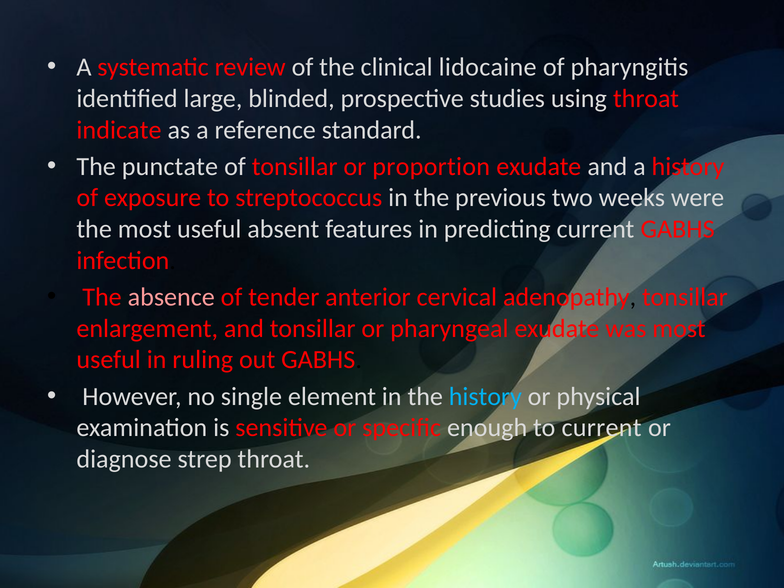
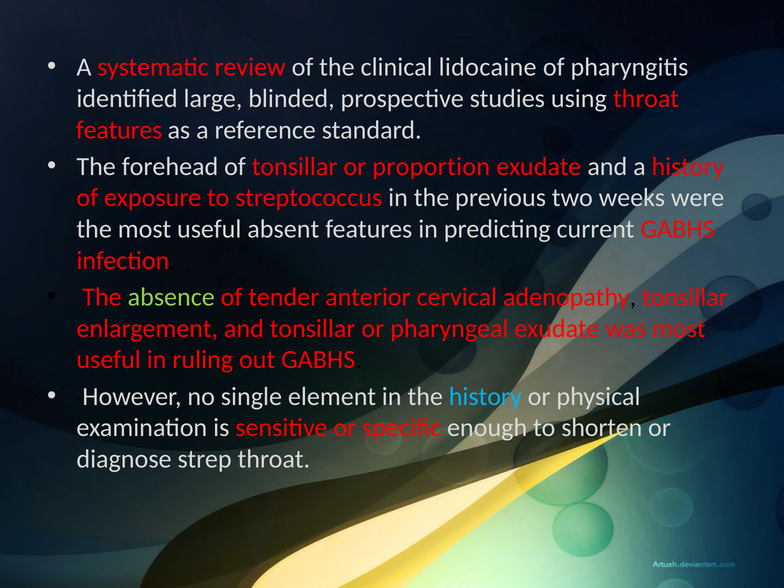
indicate at (119, 130): indicate -> features
punctate: punctate -> forehead
absence colour: pink -> light green
to current: current -> shorten
